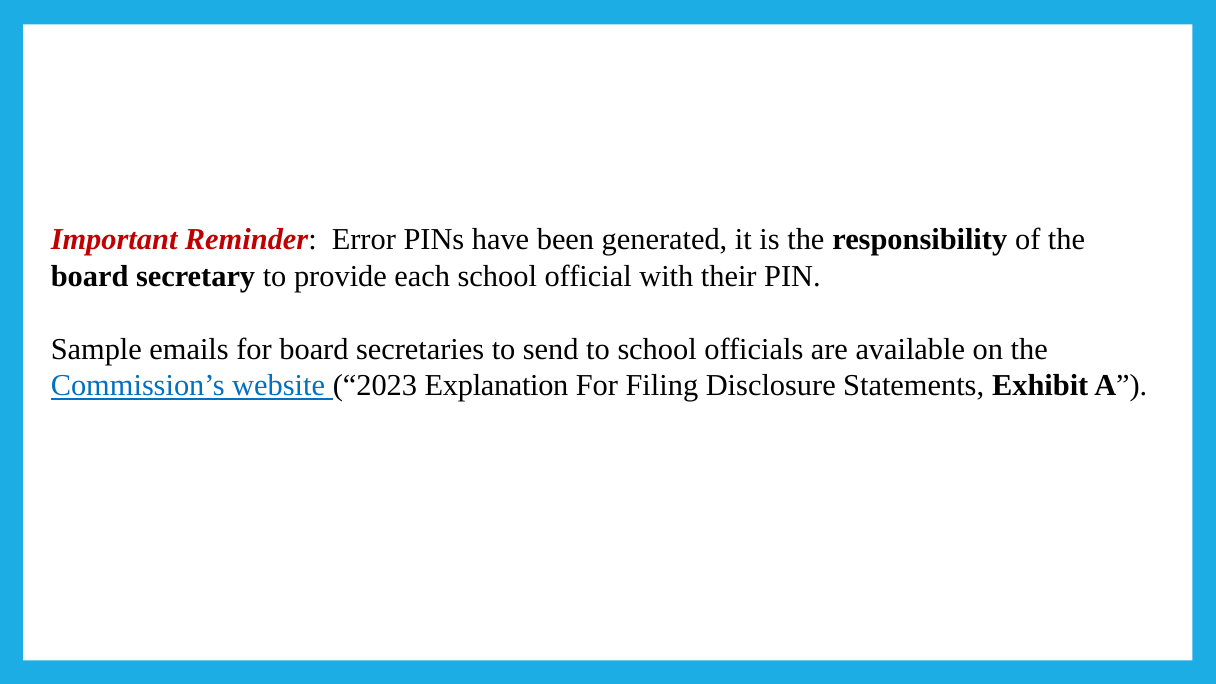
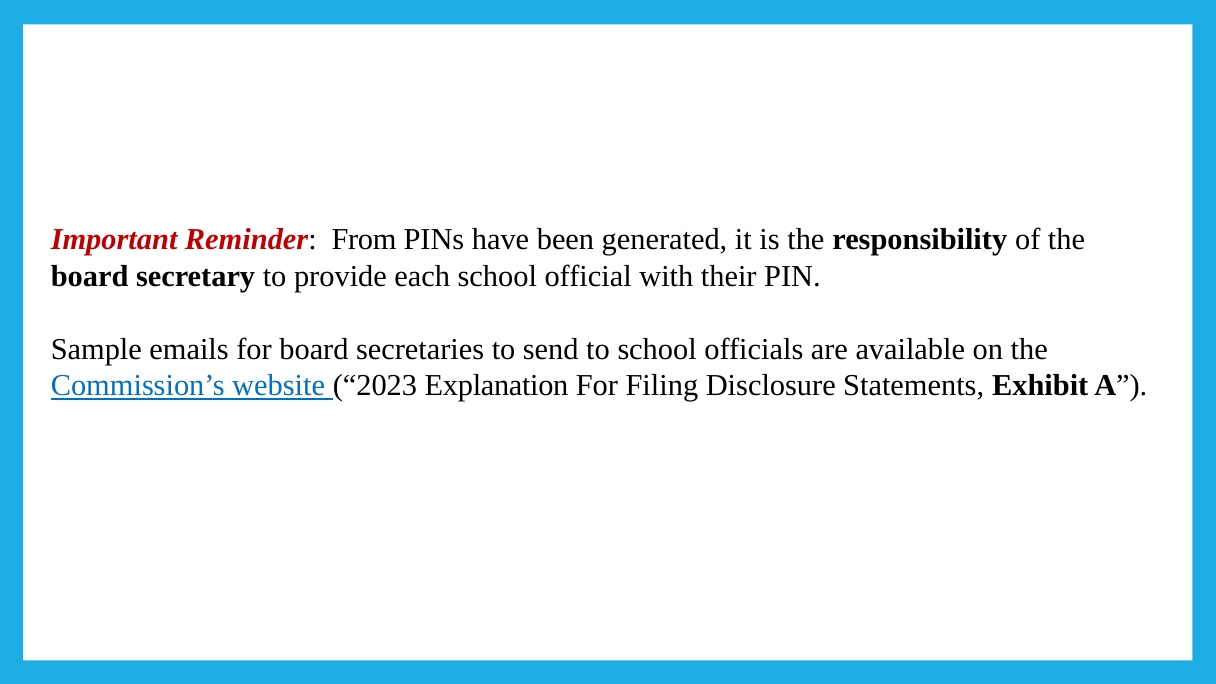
Error: Error -> From
